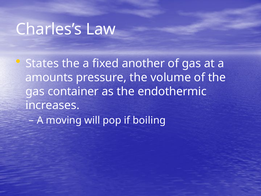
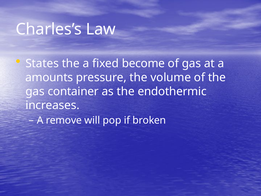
another: another -> become
moving: moving -> remove
boiling: boiling -> broken
